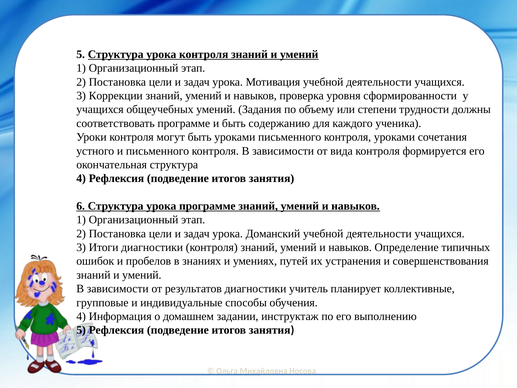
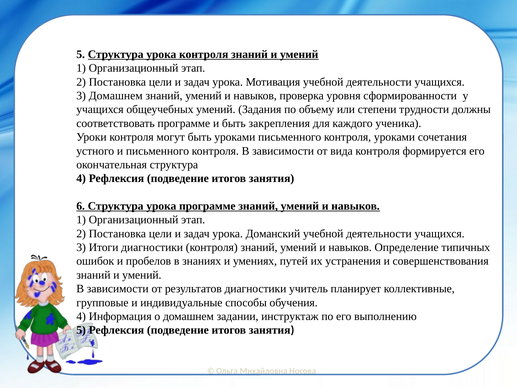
3 Коррекции: Коррекции -> Домашнем
содержанию: содержанию -> закрепления
